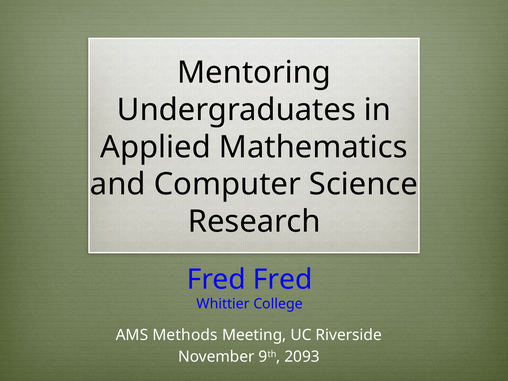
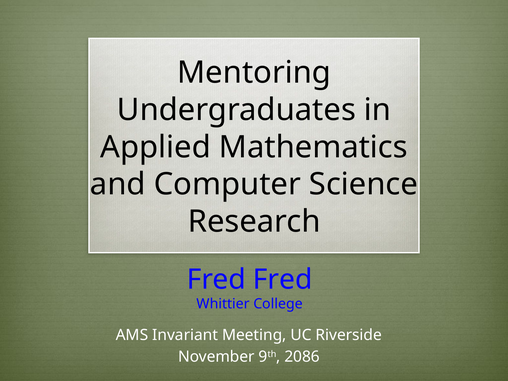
Methods: Methods -> Invariant
2093: 2093 -> 2086
